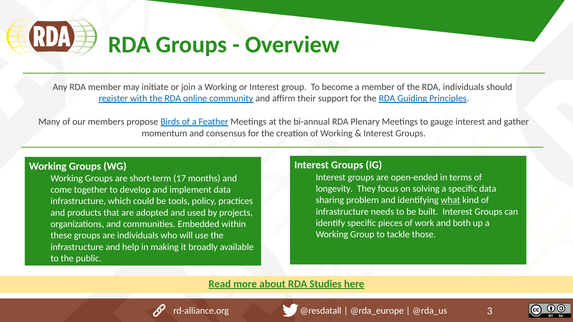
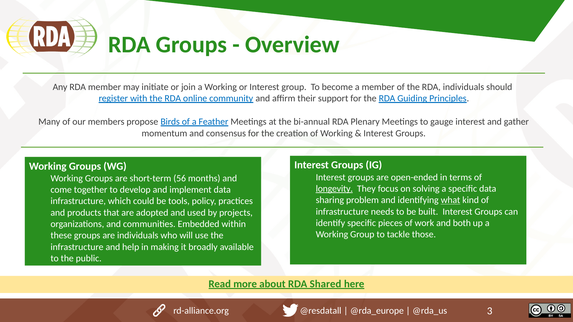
17: 17 -> 56
longevity underline: none -> present
Studies: Studies -> Shared
